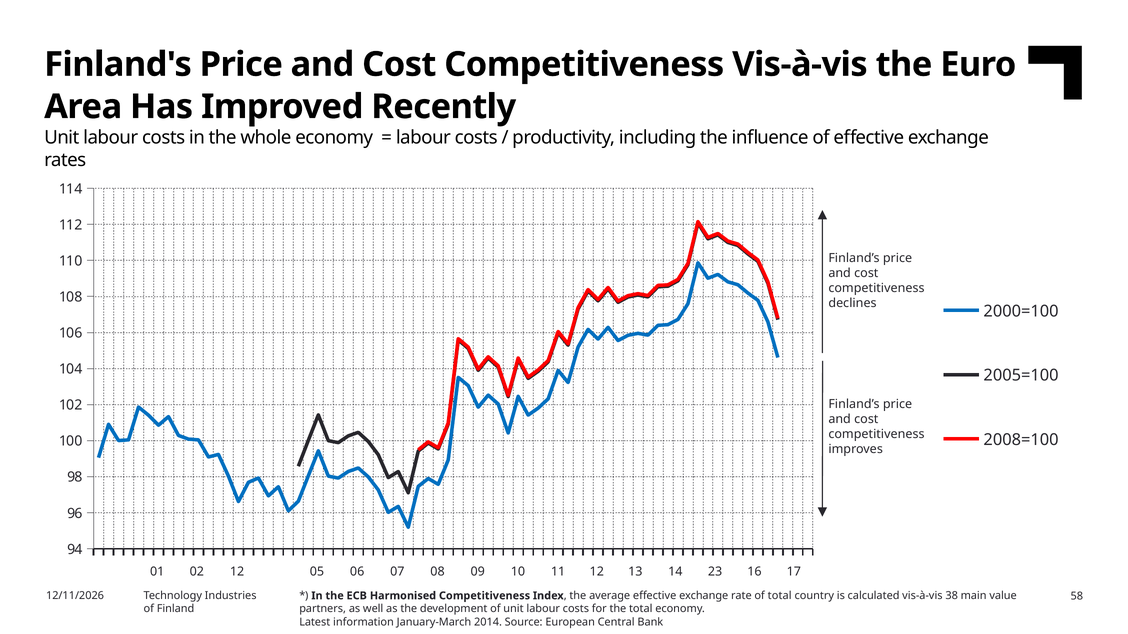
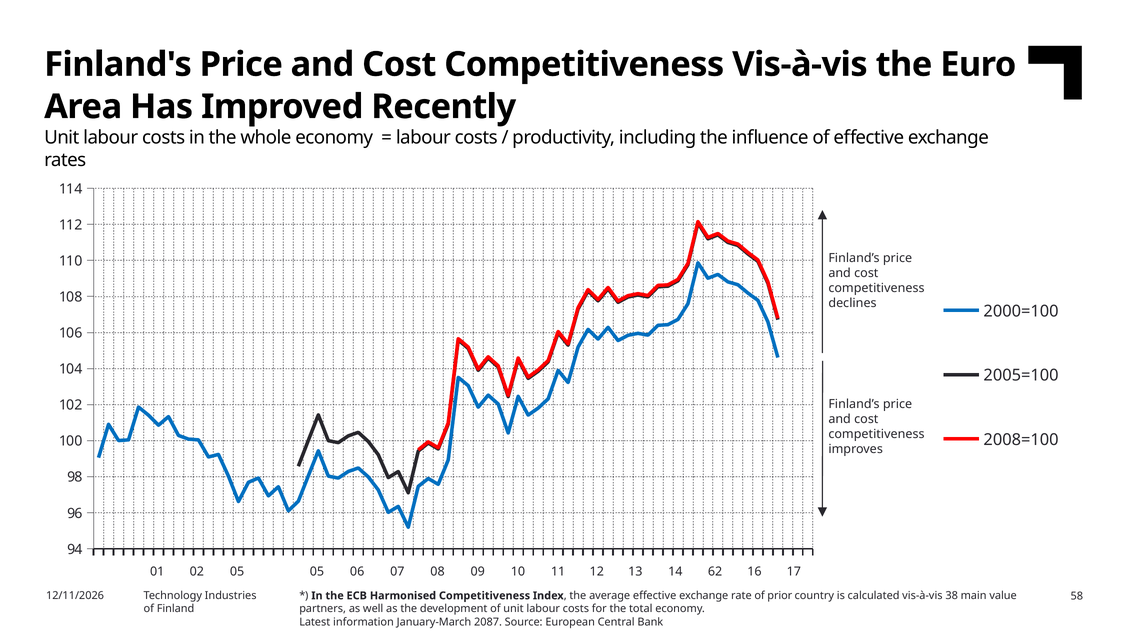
02 12: 12 -> 05
23: 23 -> 62
of total: total -> prior
2014: 2014 -> 2087
